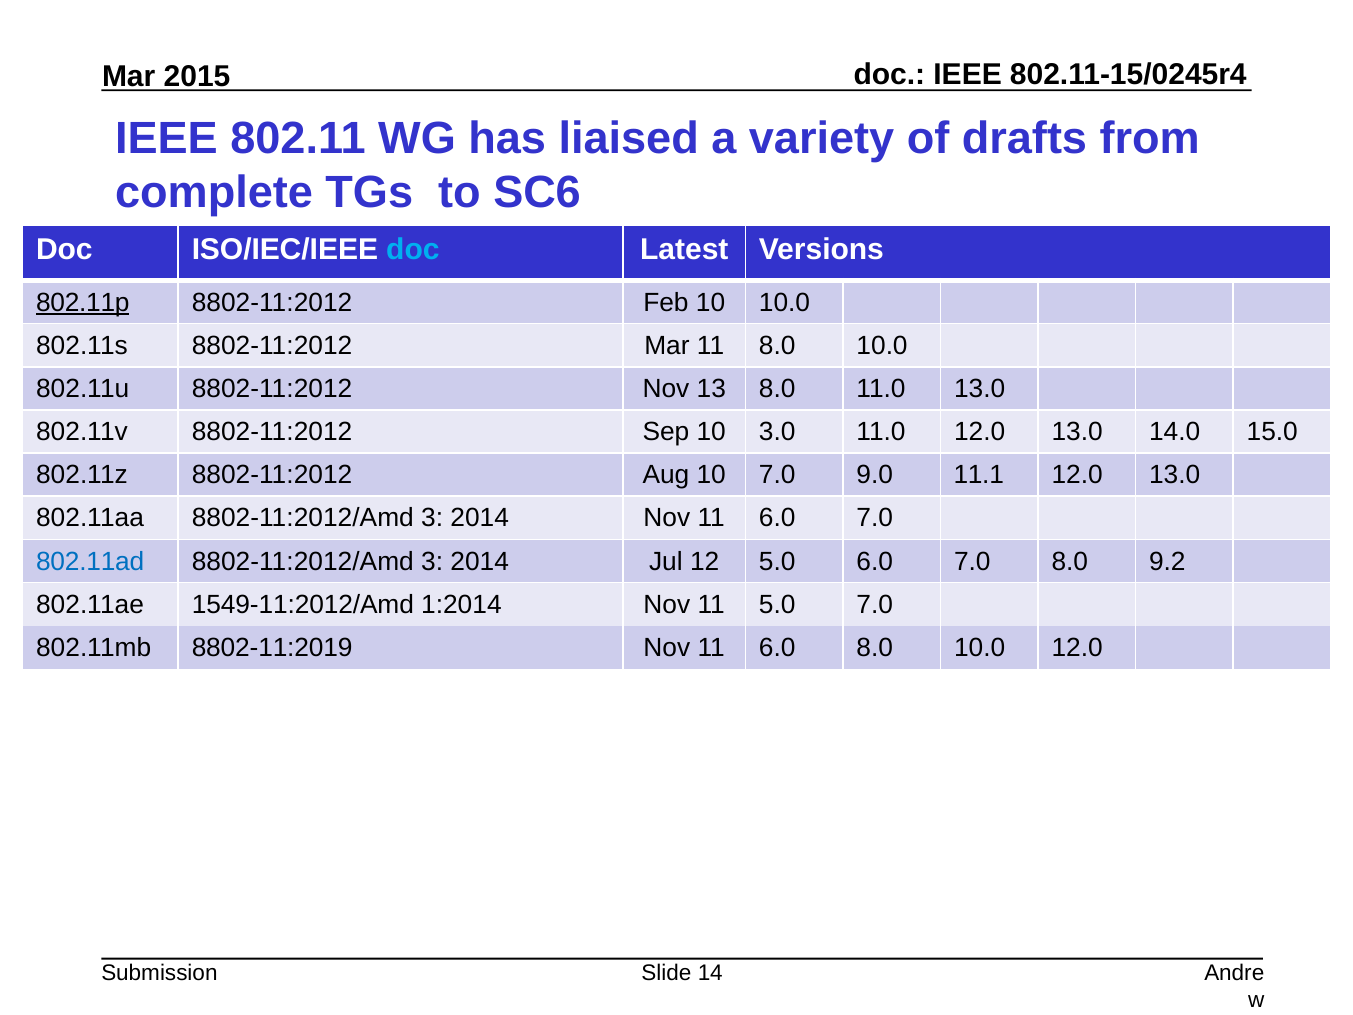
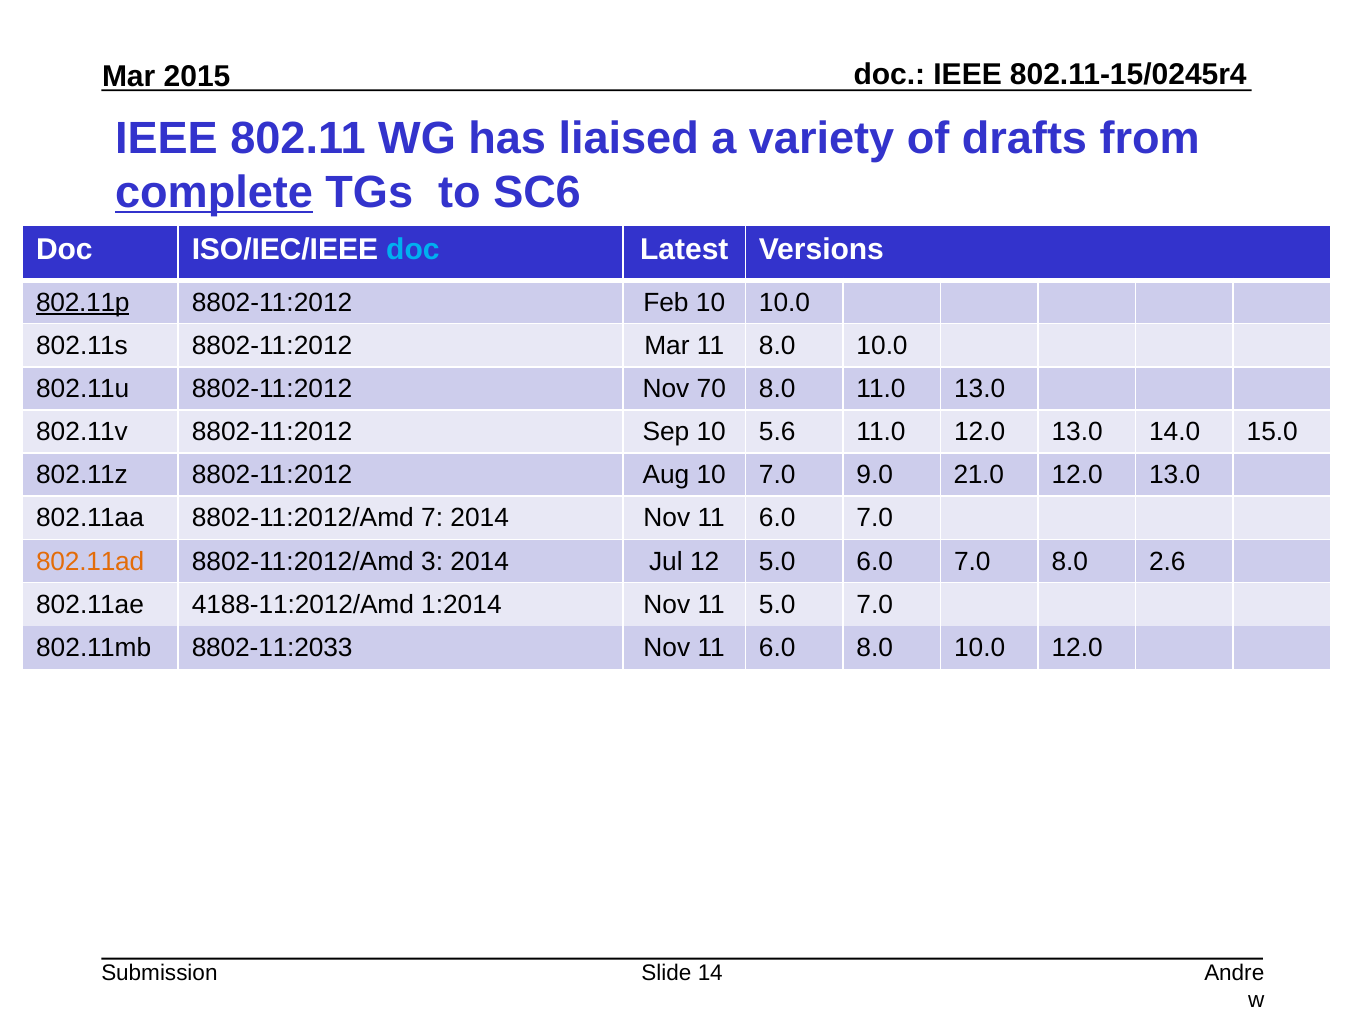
complete underline: none -> present
13: 13 -> 70
3.0: 3.0 -> 5.6
11.1: 11.1 -> 21.0
802.11aa 8802-11:2012/Amd 3: 3 -> 7
802.11ad colour: blue -> orange
9.2: 9.2 -> 2.6
1549-11:2012/Amd: 1549-11:2012/Amd -> 4188-11:2012/Amd
8802-11:2019: 8802-11:2019 -> 8802-11:2033
